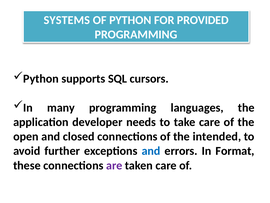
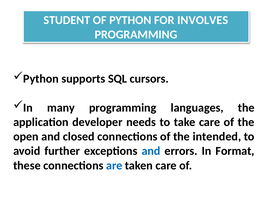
SYSTEMS: SYSTEMS -> STUDENT
PROVIDED: PROVIDED -> INVOLVES
are colour: purple -> blue
